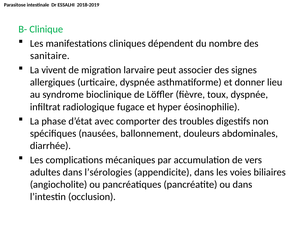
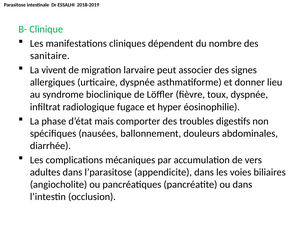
avec: avec -> mais
l’sérologies: l’sérologies -> l’parasitose
